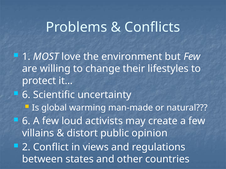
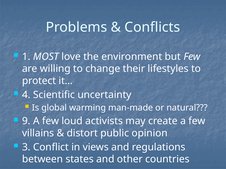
6 at (26, 95): 6 -> 4
6 at (26, 121): 6 -> 9
2: 2 -> 3
